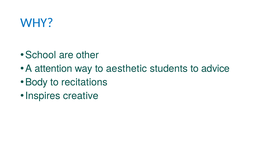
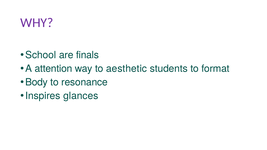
WHY colour: blue -> purple
other: other -> finals
advice: advice -> format
recitations: recitations -> resonance
creative: creative -> glances
